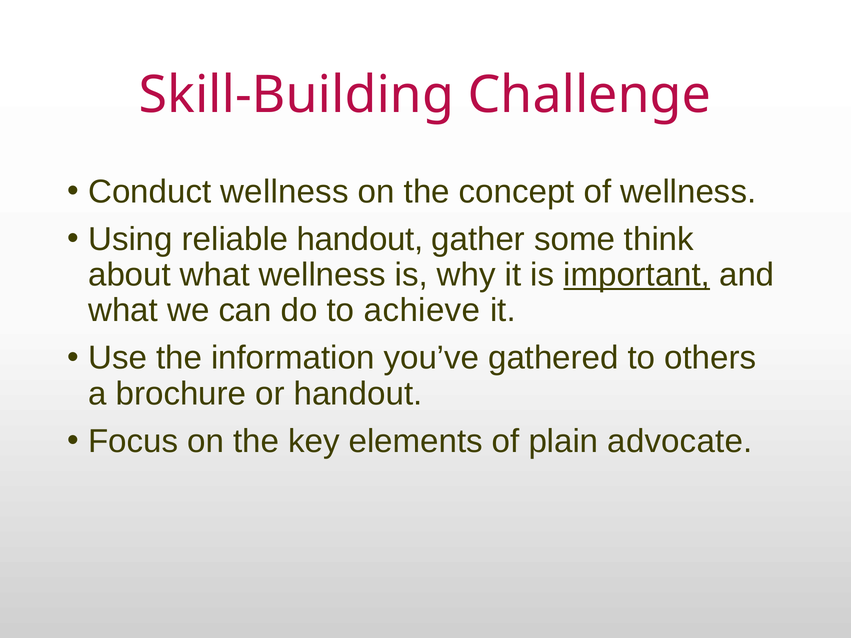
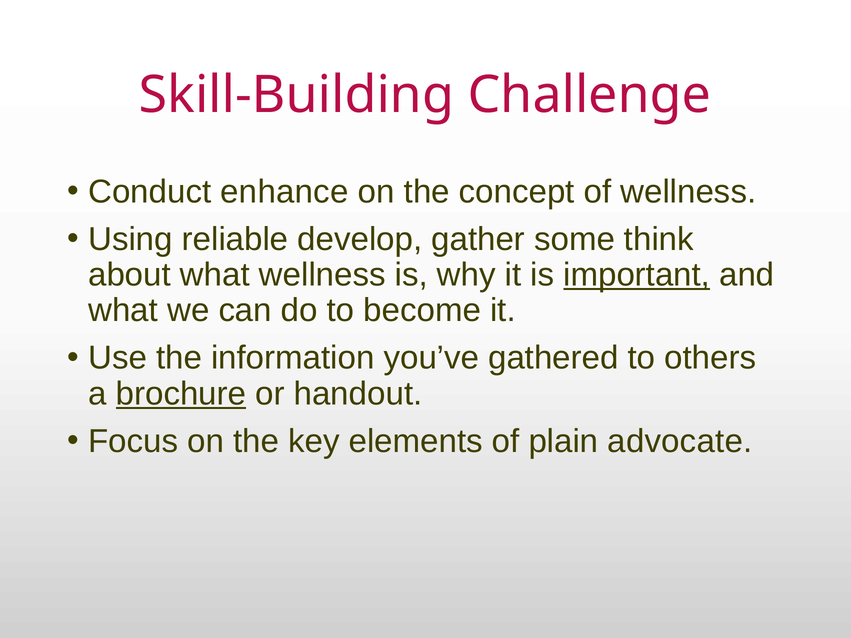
Conduct wellness: wellness -> enhance
reliable handout: handout -> develop
achieve: achieve -> become
brochure underline: none -> present
